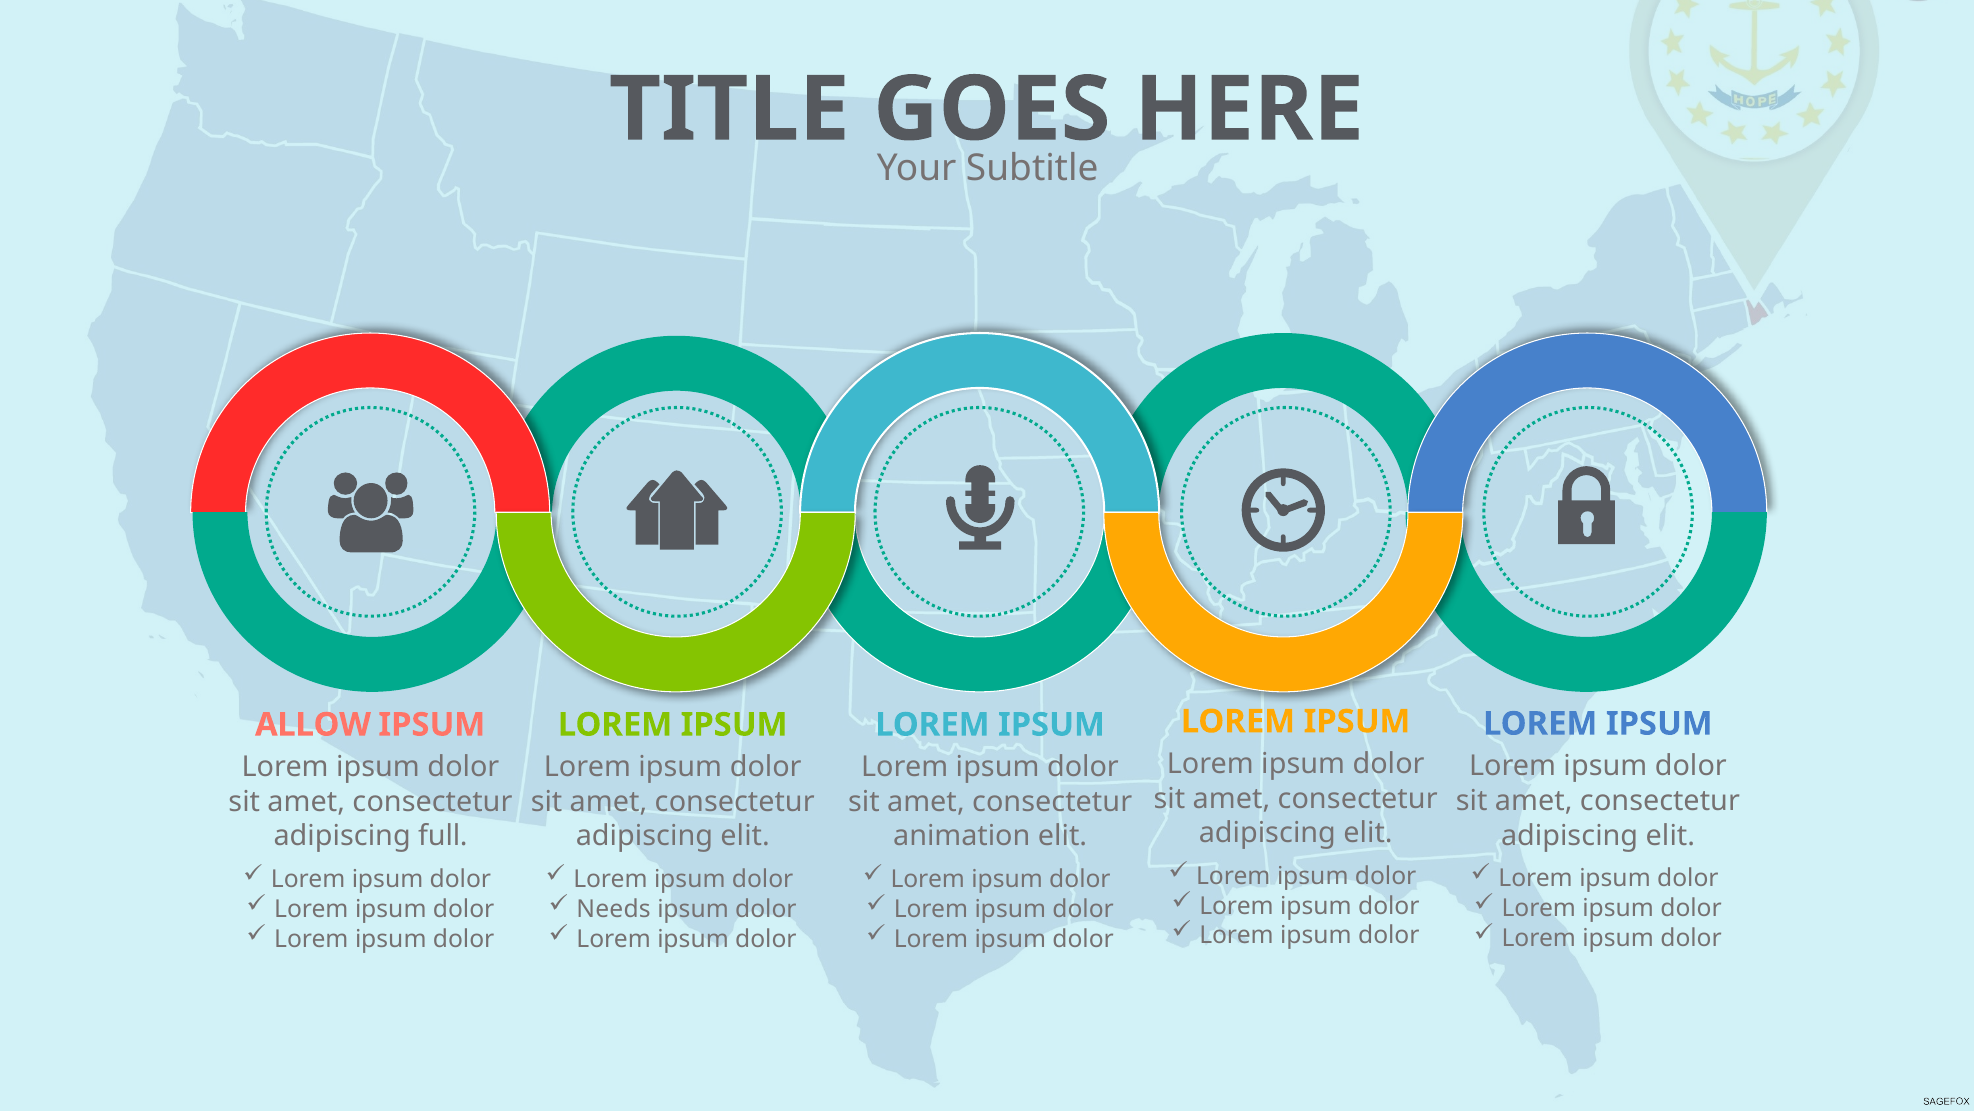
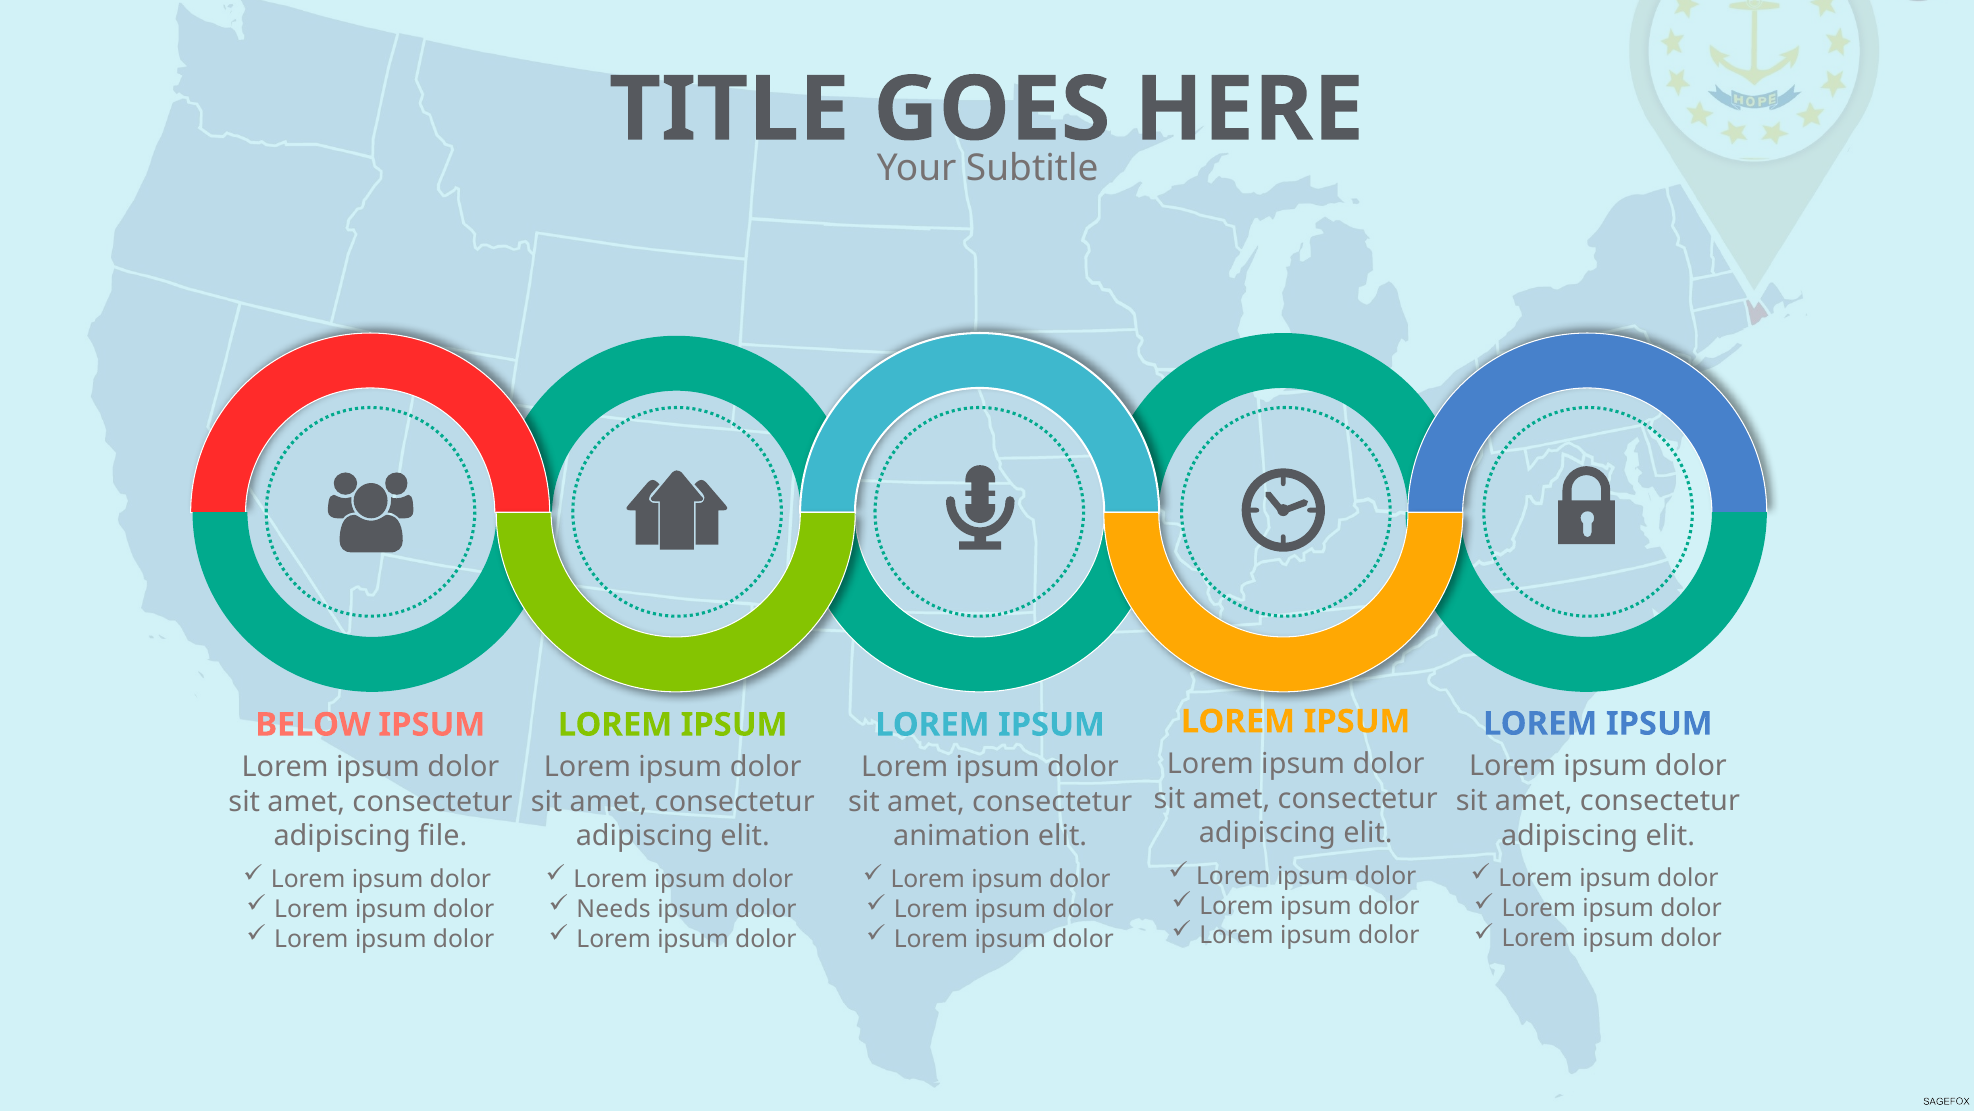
ALLOW: ALLOW -> BELOW
full: full -> file
